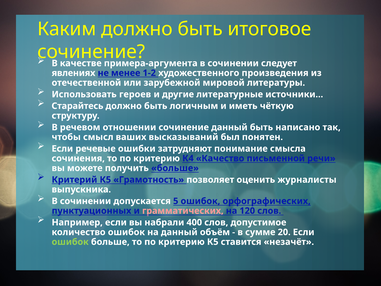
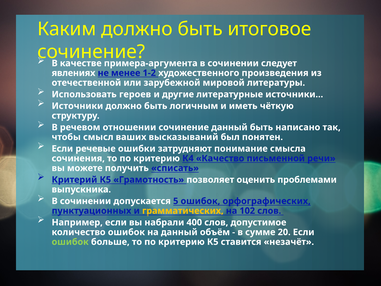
Старайтесь: Старайтесь -> Источники
получить больше: больше -> списать
журналисты: журналисты -> проблемами
грамматических colour: pink -> yellow
120: 120 -> 102
